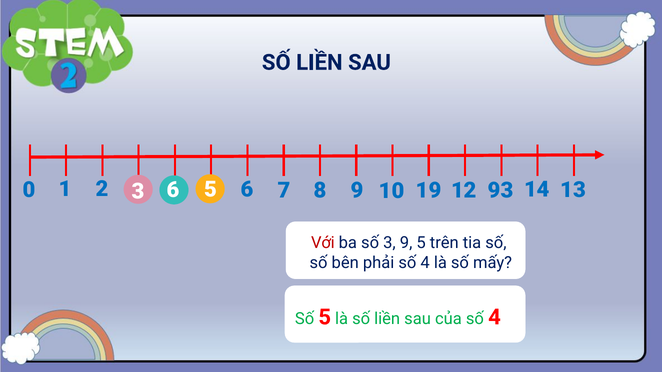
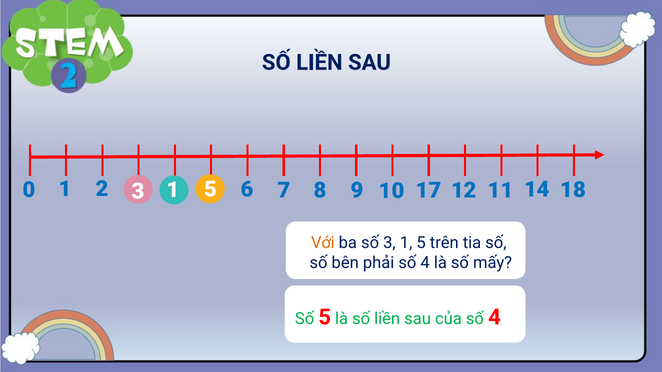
19: 19 -> 17
93: 93 -> 11
13: 13 -> 18
6 at (173, 190): 6 -> 1
Với colour: red -> orange
số 3 9: 9 -> 1
